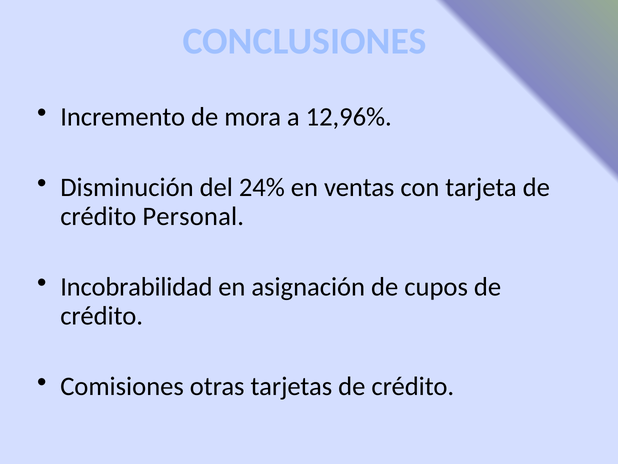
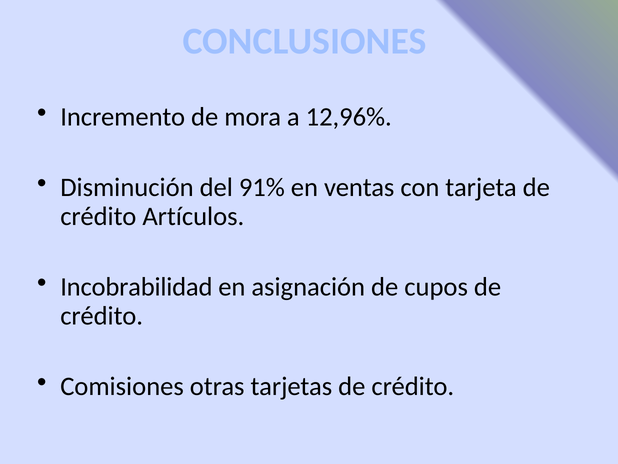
24%: 24% -> 91%
Personal: Personal -> Artículos
